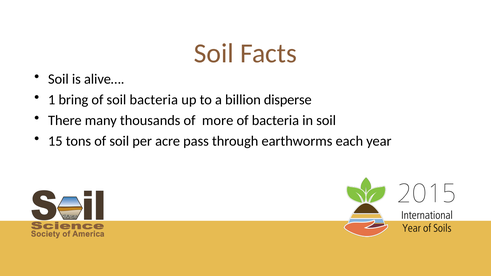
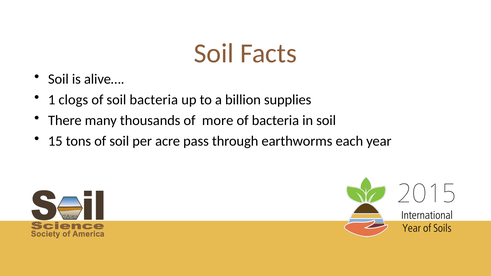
bring: bring -> clogs
disperse: disperse -> supplies
